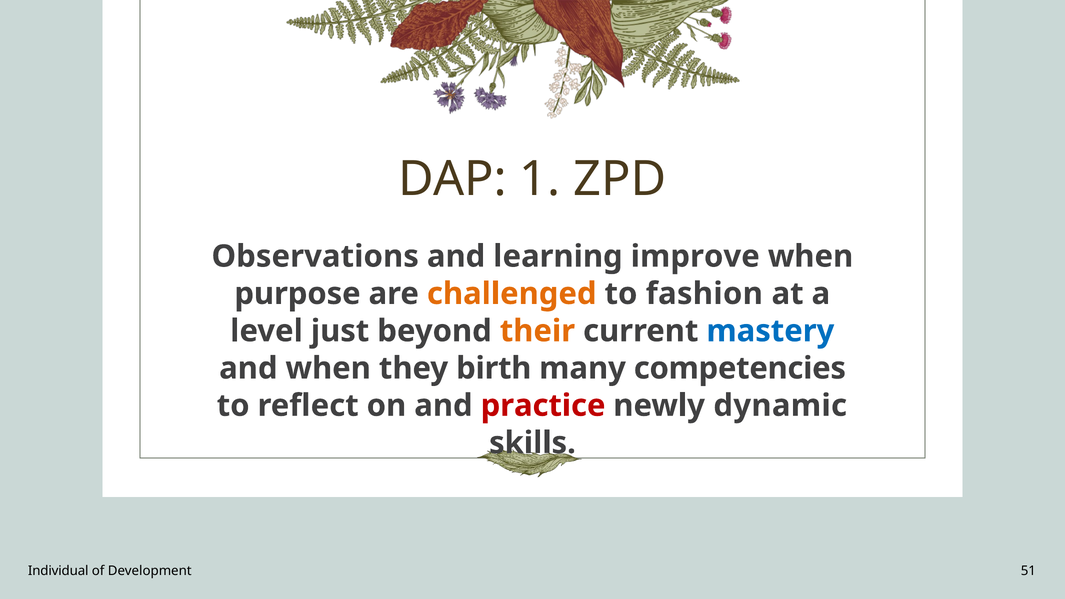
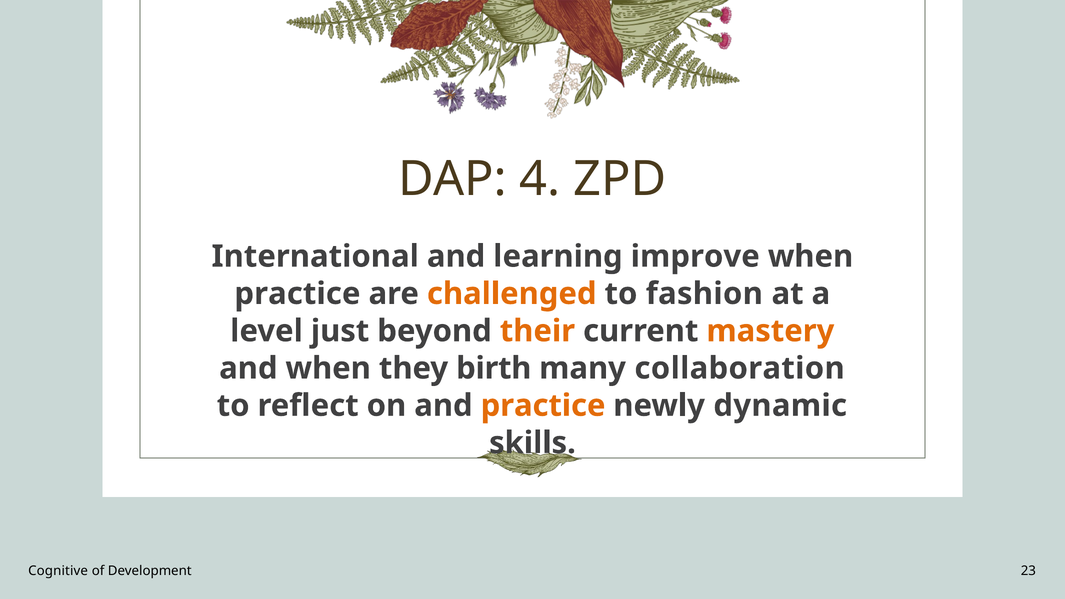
1: 1 -> 4
Observations: Observations -> International
purpose at (298, 294): purpose -> practice
mastery colour: blue -> orange
competencies: competencies -> collaboration
practice at (543, 406) colour: red -> orange
Individual: Individual -> Cognitive
51: 51 -> 23
